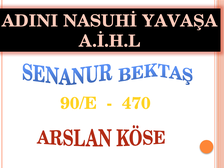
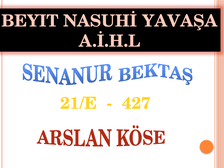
ADINI: ADINI -> BEYIT
90/E: 90/E -> 21/E
470: 470 -> 427
